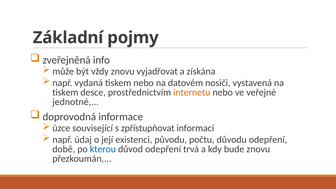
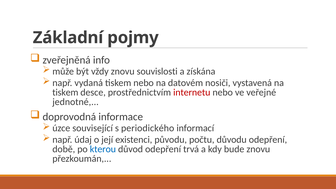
vyjadřovat: vyjadřovat -> souvislosti
internetu colour: orange -> red
zpřístupňovat: zpřístupňovat -> periodického
